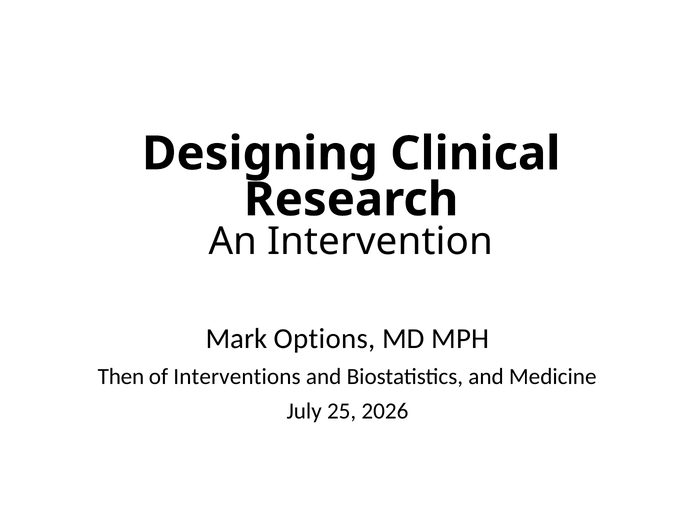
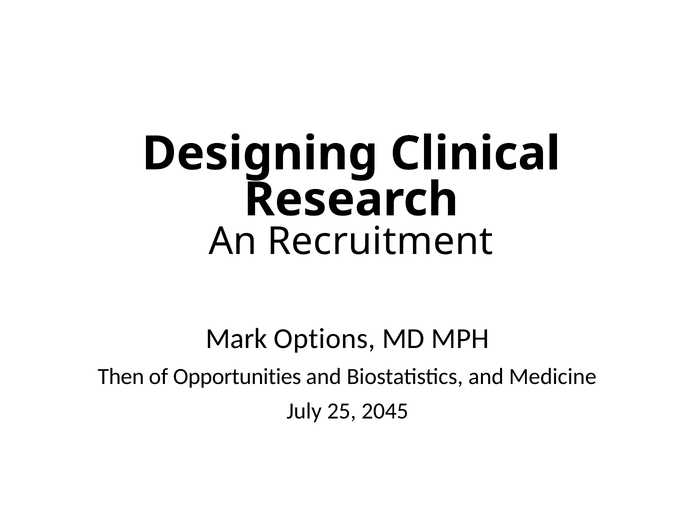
Intervention: Intervention -> Recruitment
Interventions: Interventions -> Opportunities
2026: 2026 -> 2045
